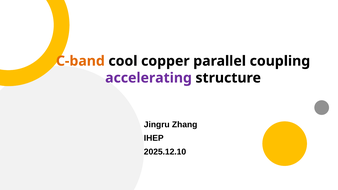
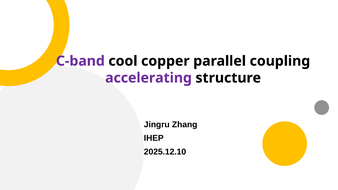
C-band colour: orange -> purple
